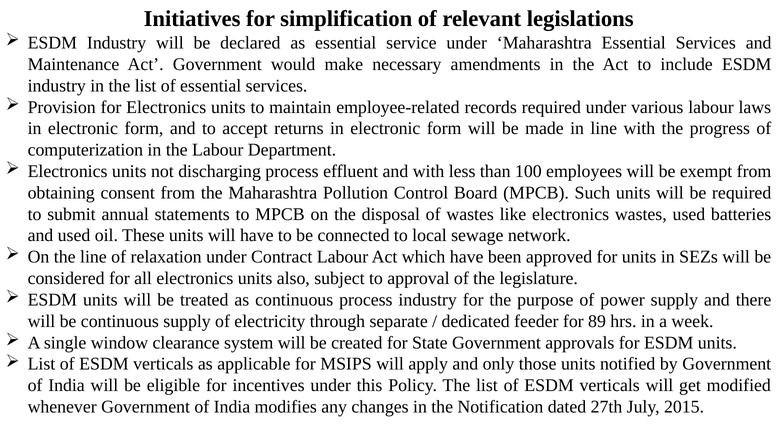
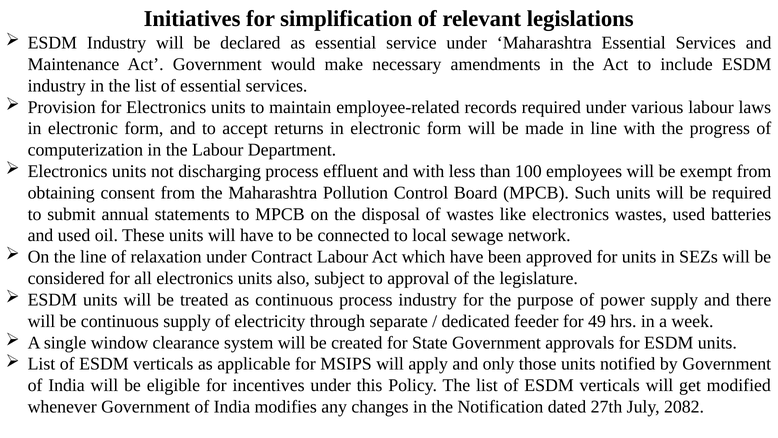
89: 89 -> 49
2015: 2015 -> 2082
